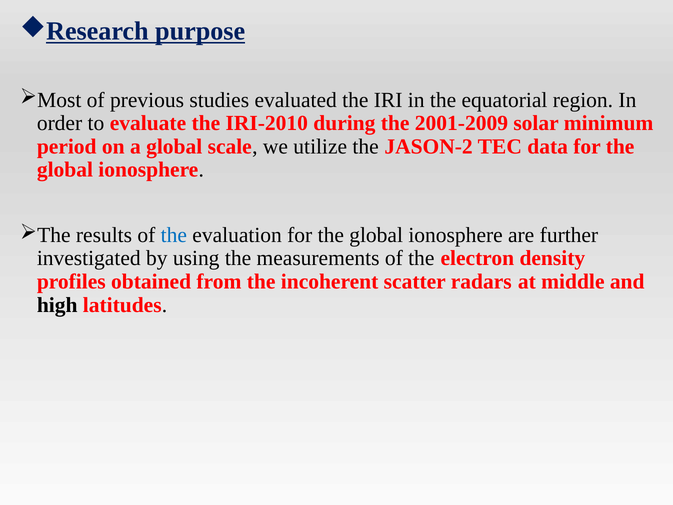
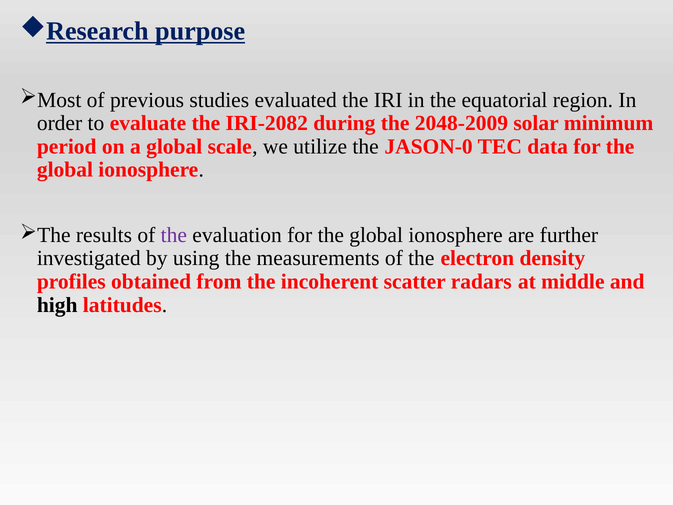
IRI-2010: IRI-2010 -> IRI-2082
2001-2009: 2001-2009 -> 2048-2009
JASON-2: JASON-2 -> JASON-0
the at (174, 235) colour: blue -> purple
